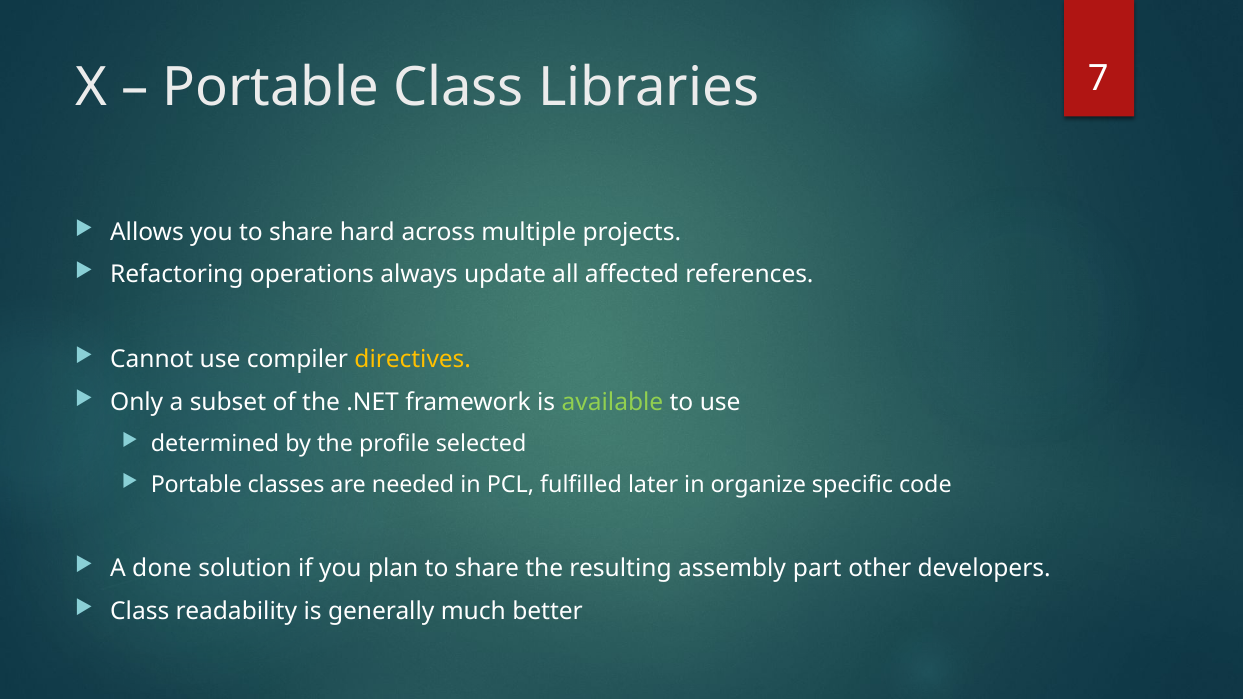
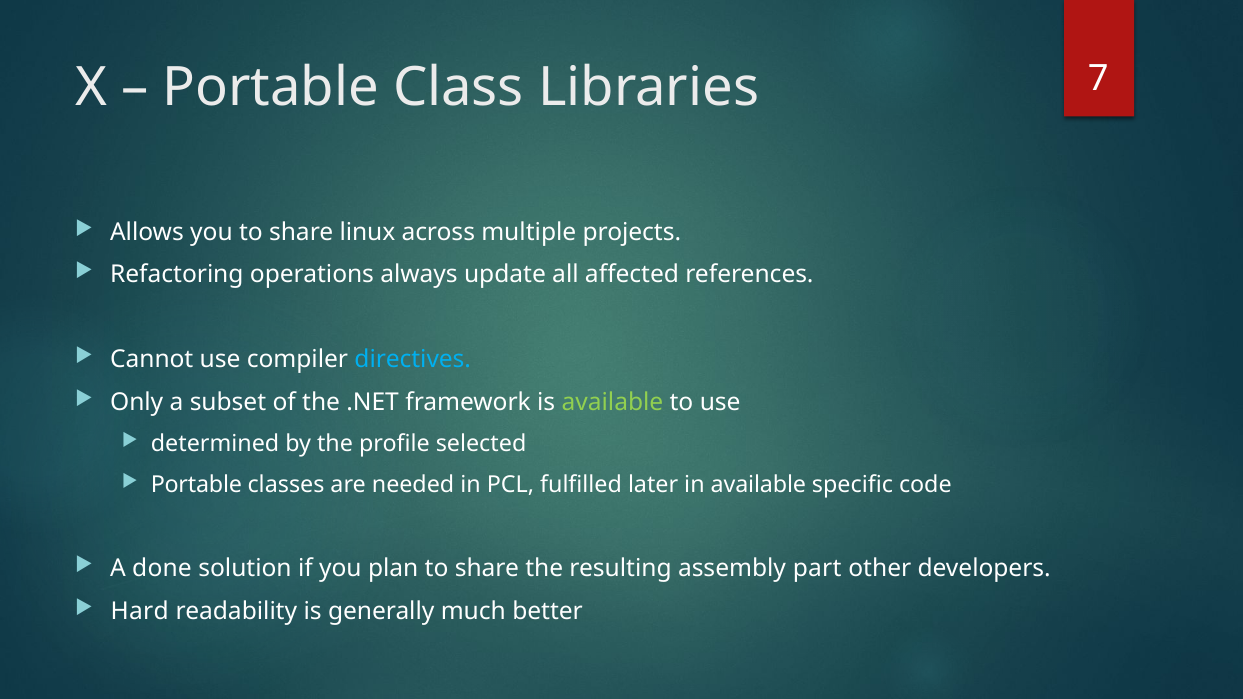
hard: hard -> linux
directives colour: yellow -> light blue
in organize: organize -> available
Class at (140, 611): Class -> Hard
